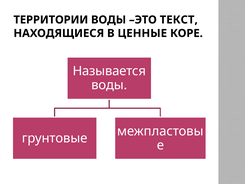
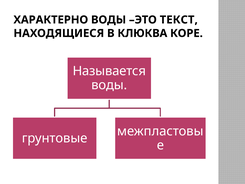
ТЕРРИТОРИИ: ТЕРРИТОРИИ -> ХАРАКТЕРНО
ЦЕННЫЕ: ЦЕННЫЕ -> КЛЮКВА
